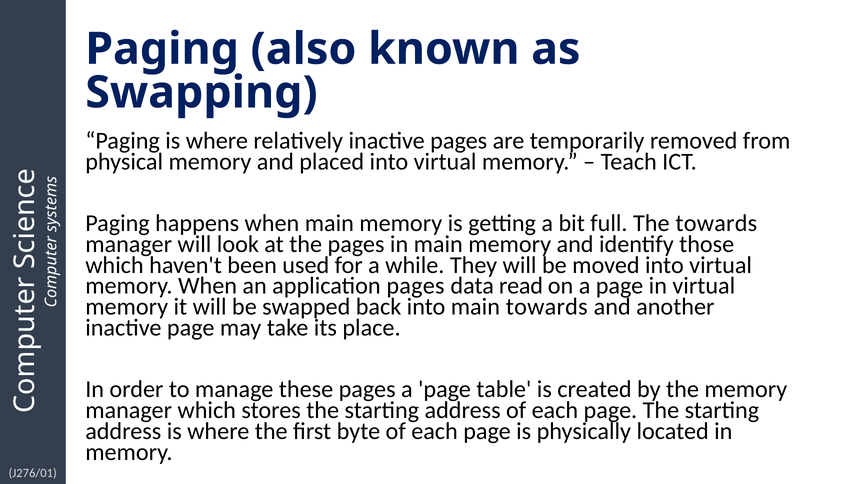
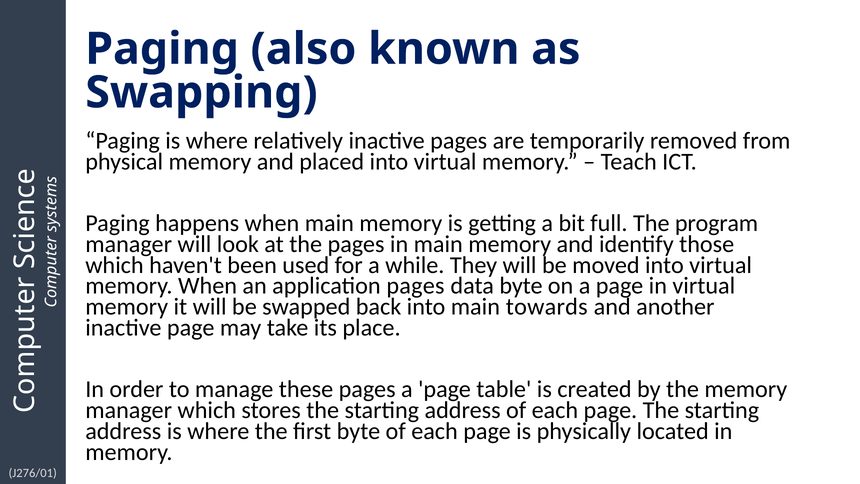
The towards: towards -> program
data read: read -> byte
